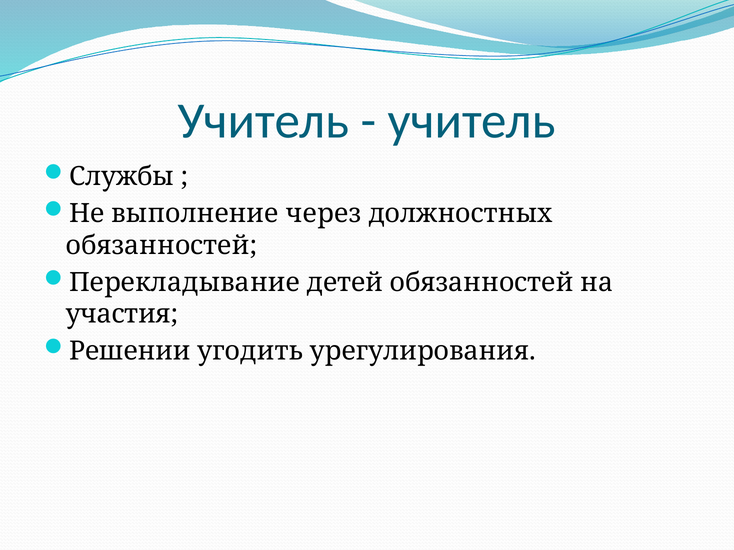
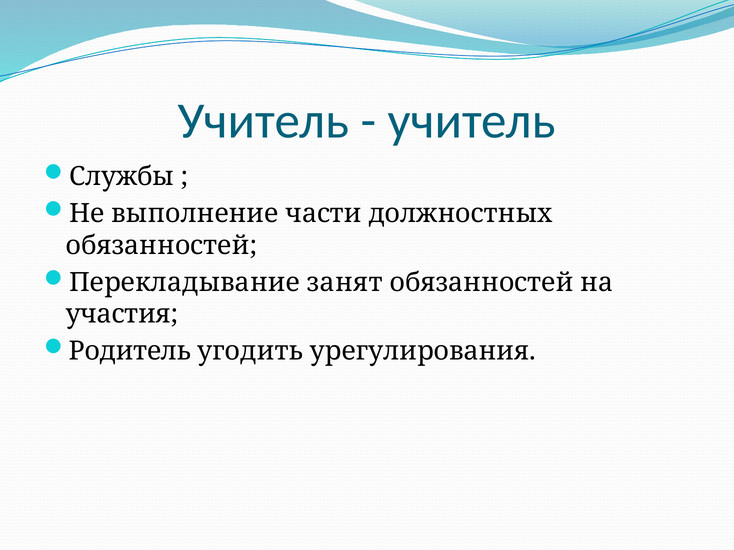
через: через -> части
детей: детей -> занят
Решении: Решении -> Родитель
